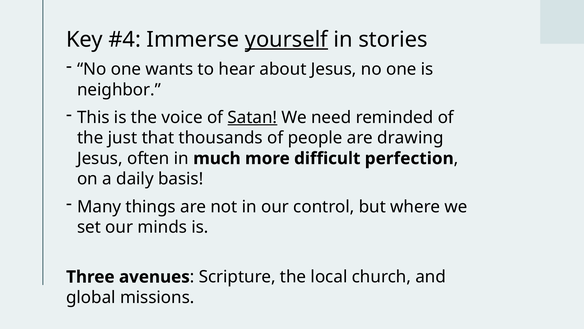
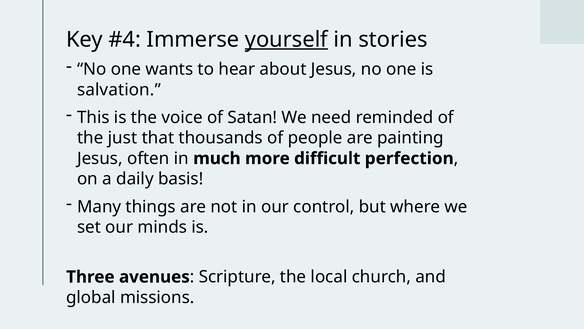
neighbor: neighbor -> salvation
Satan underline: present -> none
drawing: drawing -> painting
